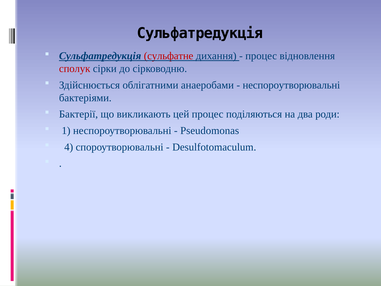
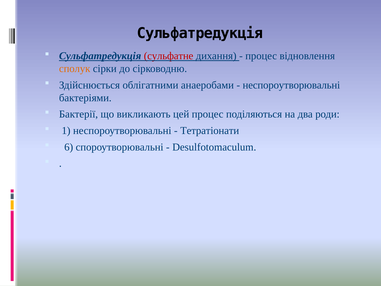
сполук colour: red -> orange
Pseudomonas: Pseudomonas -> Тетратіонати
4: 4 -> 6
